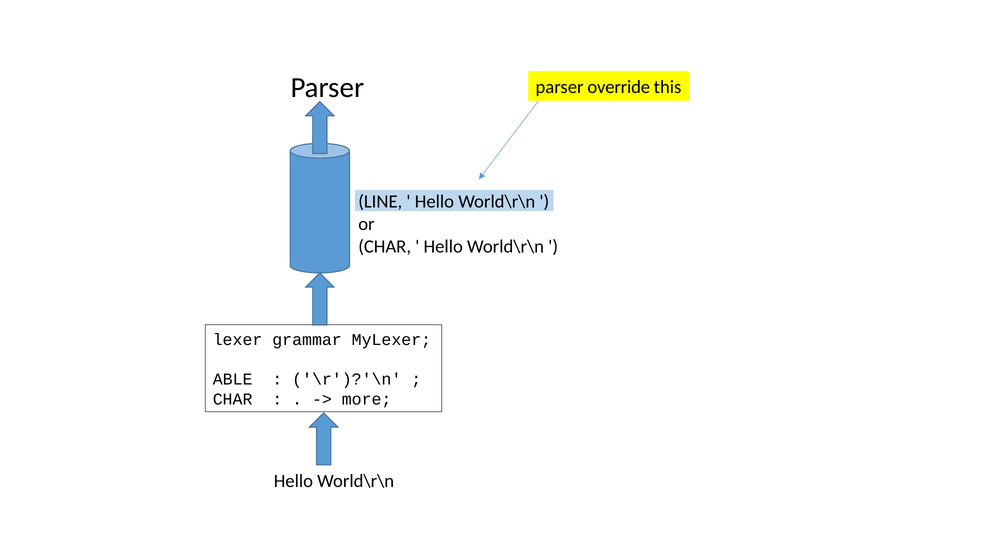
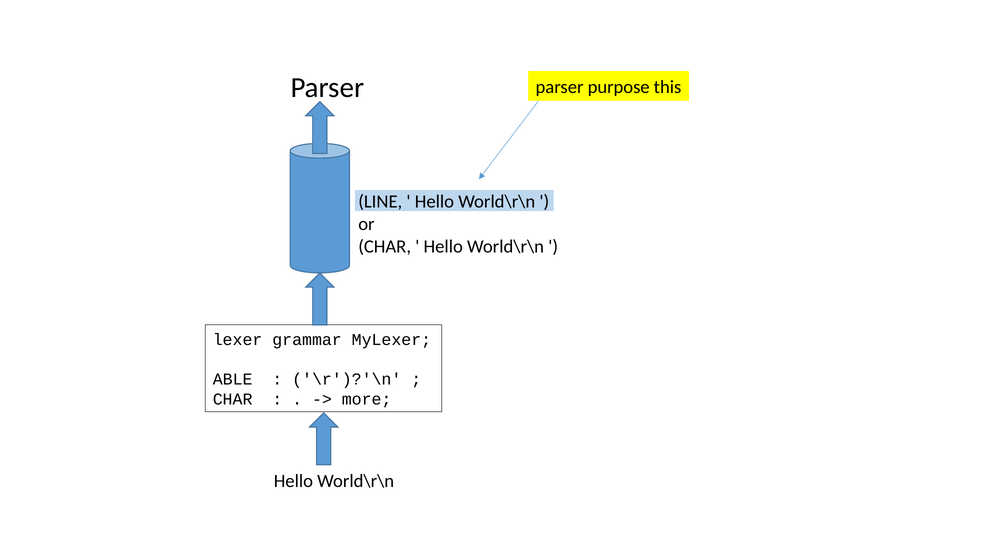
override: override -> purpose
